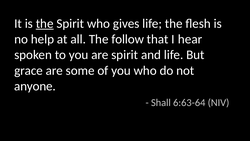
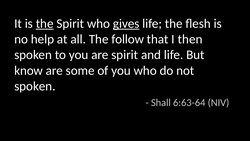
gives underline: none -> present
hear: hear -> then
grace: grace -> know
anyone at (35, 86): anyone -> spoken
